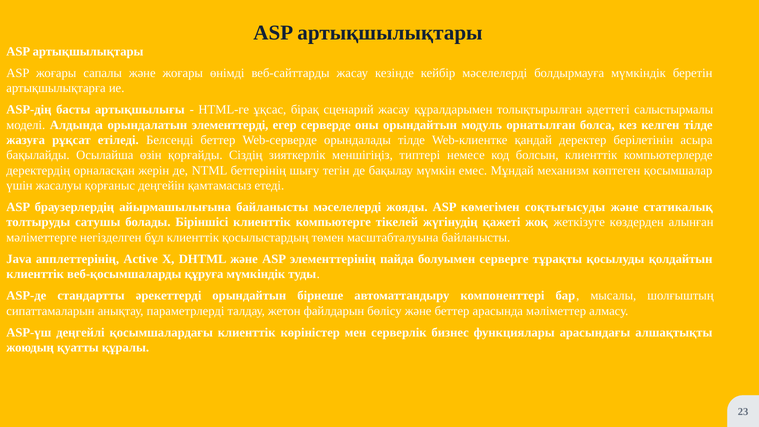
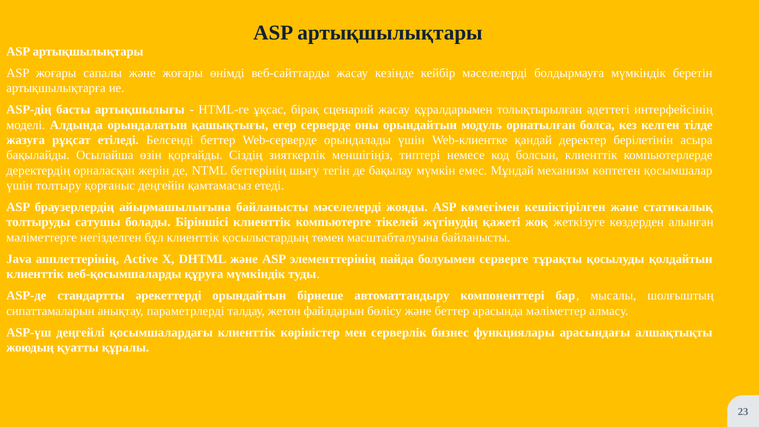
салыстырмалы: салыстырмалы -> интерфейсінің
элементтерді: элементтерді -> қашықтығы
орындалады тілде: тілде -> үшін
жасалуы: жасалуы -> толтыру
соқтығысуды: соқтығысуды -> кешіктірілген
